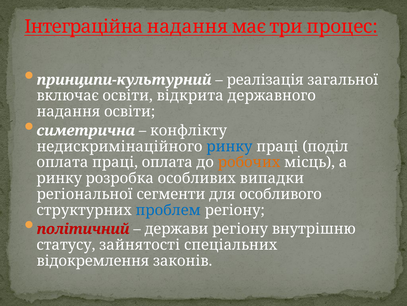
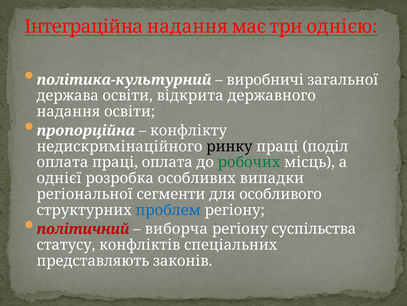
процес: процес -> однією
принципи-культурний: принципи-культурний -> політика-культурний
реалізація: реалізація -> виробничі
включає: включає -> держава
симетрична: симетрична -> пропорційна
ринку at (229, 146) colour: blue -> black
робочих colour: orange -> green
ринку at (59, 178): ринку -> однієї
держави: держави -> виборча
внутрішню: внутрішню -> суспільства
зайнятості: зайнятості -> конфліктів
відокремлення: відокремлення -> представляють
